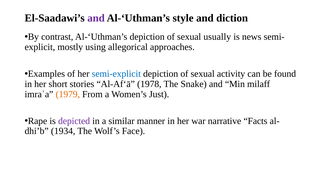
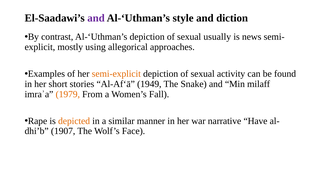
semi-explicit colour: blue -> orange
1978: 1978 -> 1949
Just: Just -> Fall
depicted colour: purple -> orange
Facts: Facts -> Have
1934: 1934 -> 1907
